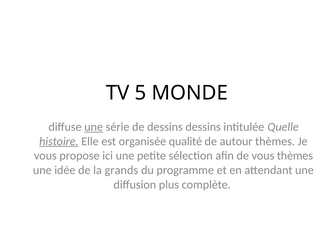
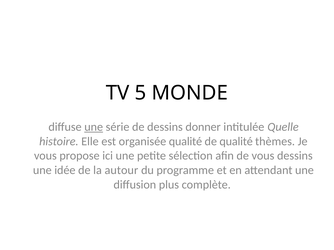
dessins dessins: dessins -> donner
histoire underline: present -> none
de autour: autour -> qualité
vous thèmes: thèmes -> dessins
grands: grands -> autour
